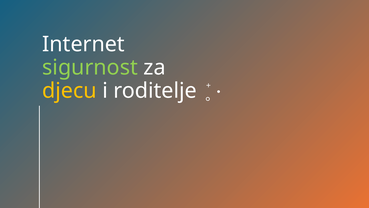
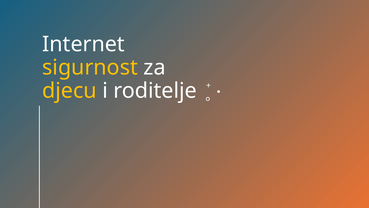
sigurnost colour: light green -> yellow
